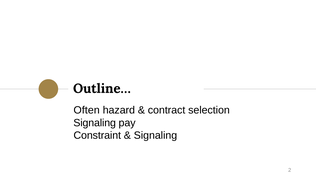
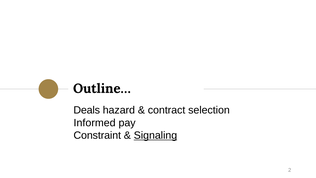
Often: Often -> Deals
Signaling at (95, 123): Signaling -> Informed
Signaling at (155, 135) underline: none -> present
